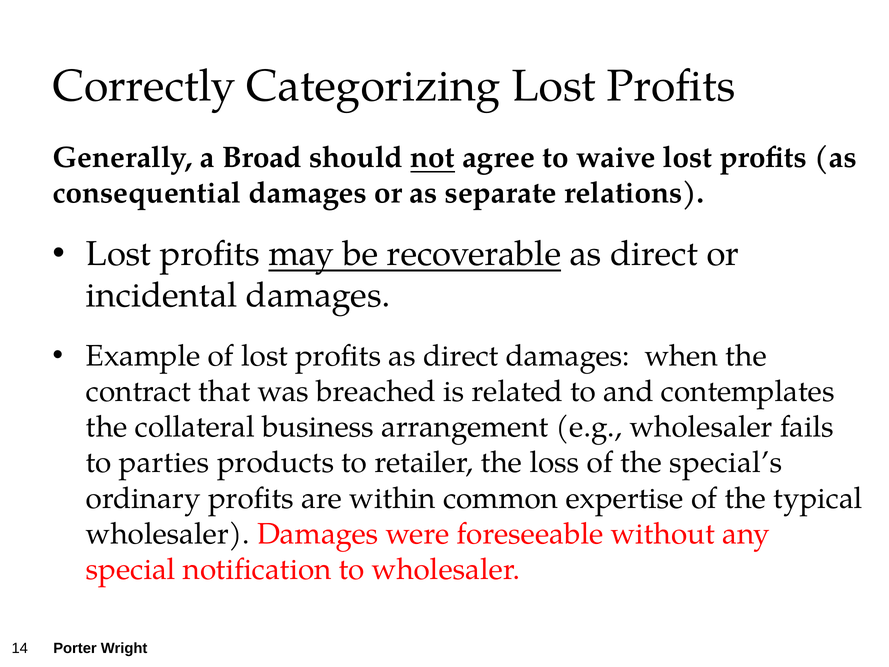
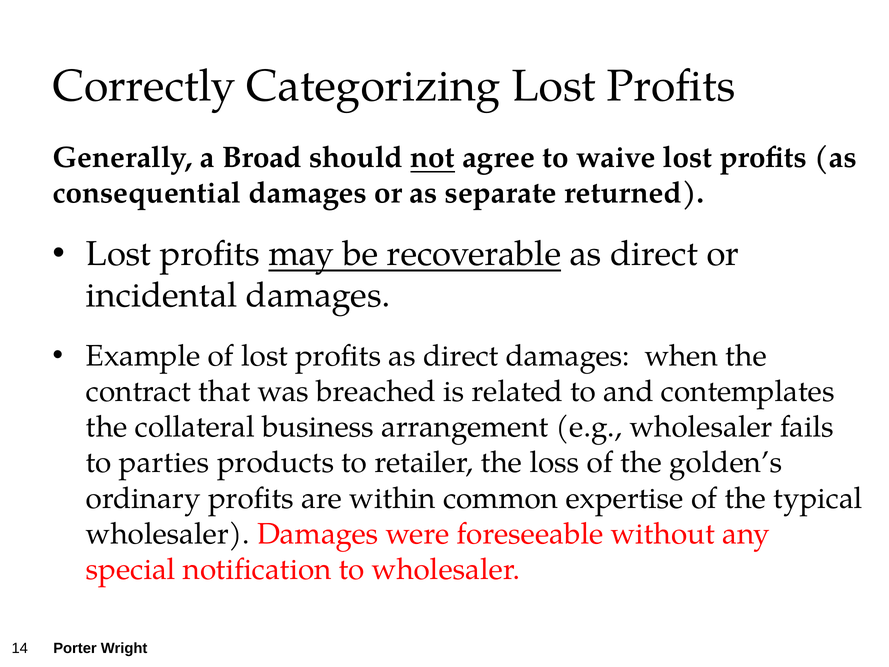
relations: relations -> returned
special’s: special’s -> golden’s
